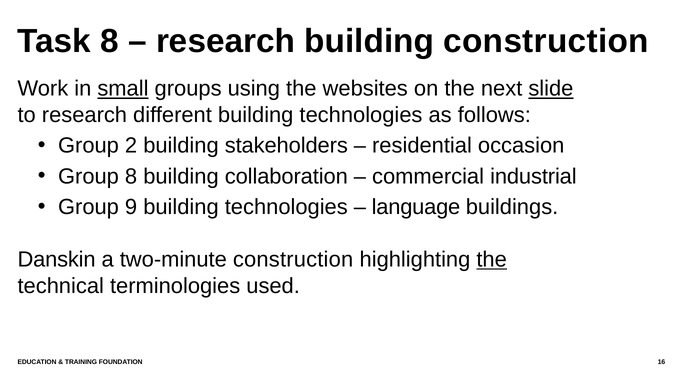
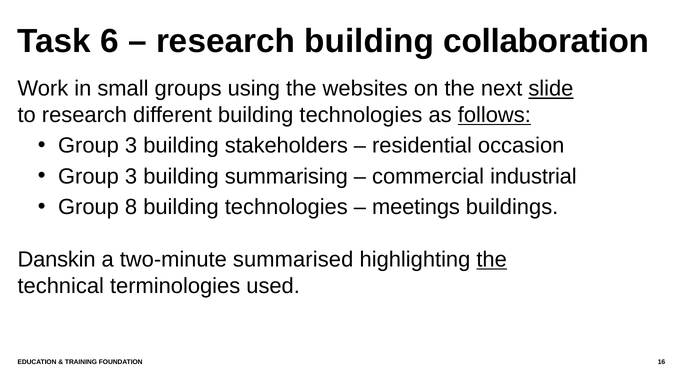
Task 8: 8 -> 6
building construction: construction -> collaboration
small underline: present -> none
follows underline: none -> present
2 at (131, 146): 2 -> 3
8 at (131, 176): 8 -> 3
collaboration: collaboration -> summarising
9: 9 -> 8
language: language -> meetings
two-minute construction: construction -> summarised
